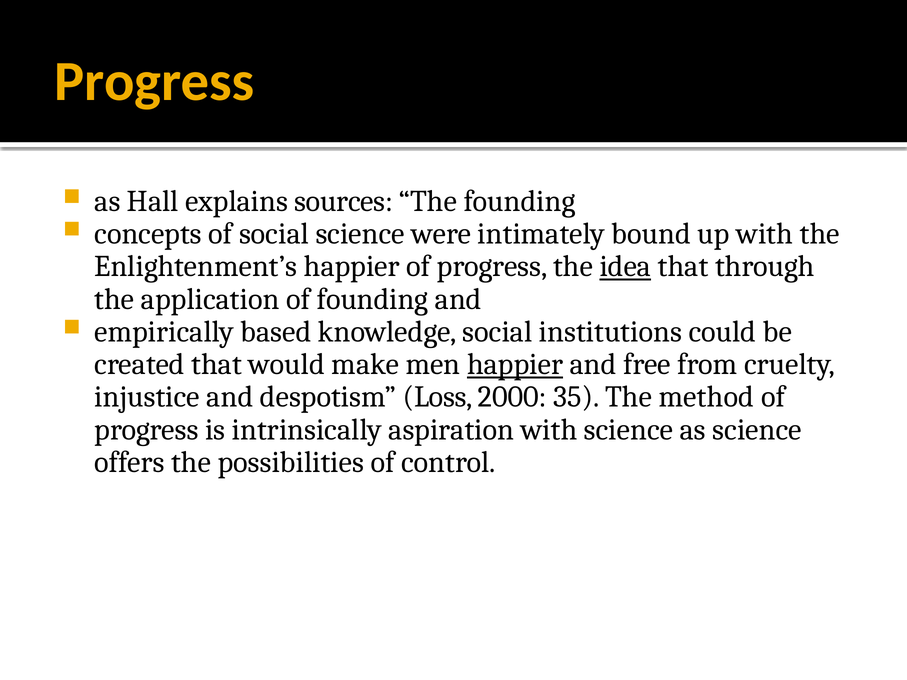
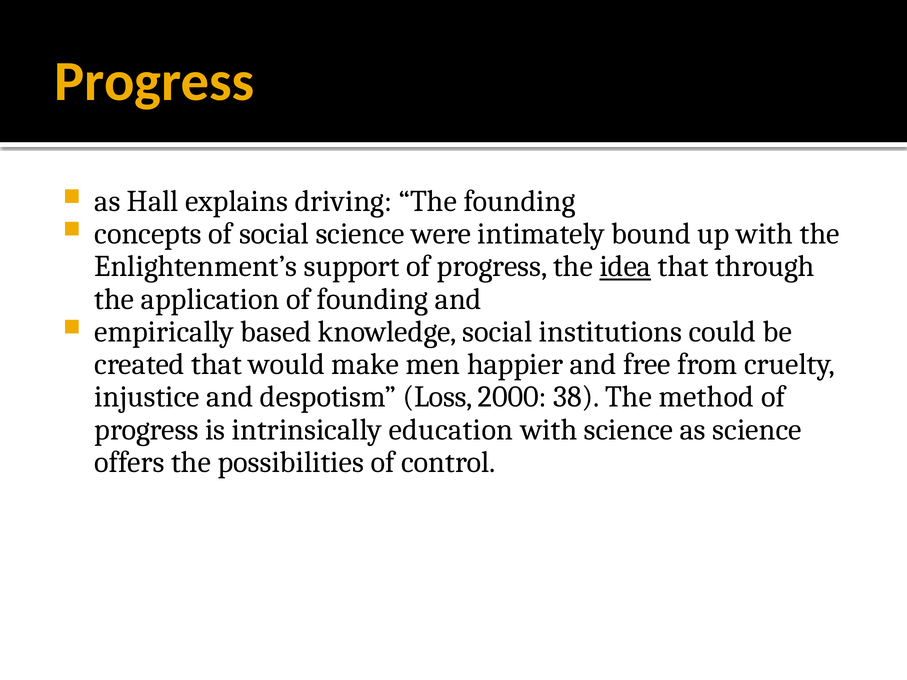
sources: sources -> driving
Enlightenment’s happier: happier -> support
happier at (515, 364) underline: present -> none
35: 35 -> 38
aspiration: aspiration -> education
